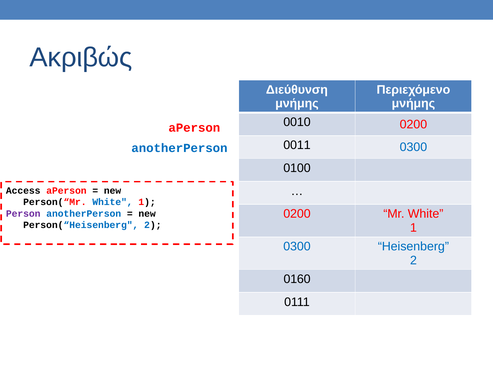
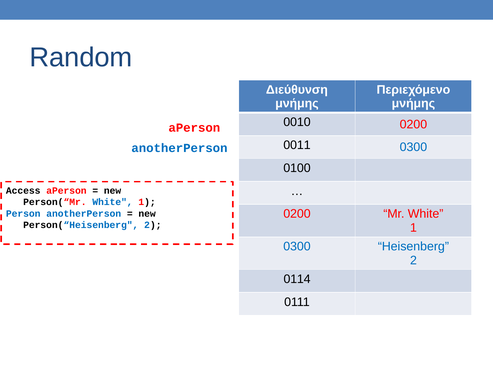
Ακριβώς: Ακριβώς -> Random
Person colour: purple -> blue
0160: 0160 -> 0114
